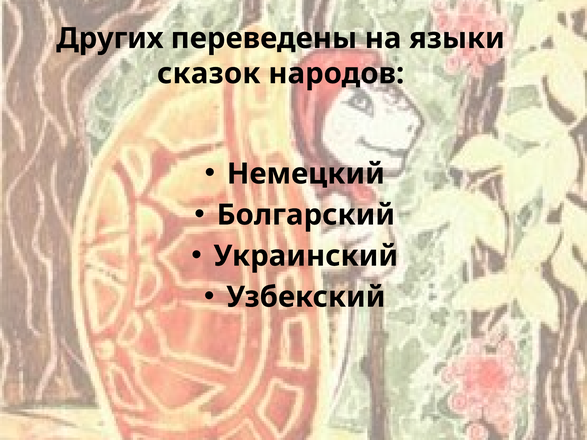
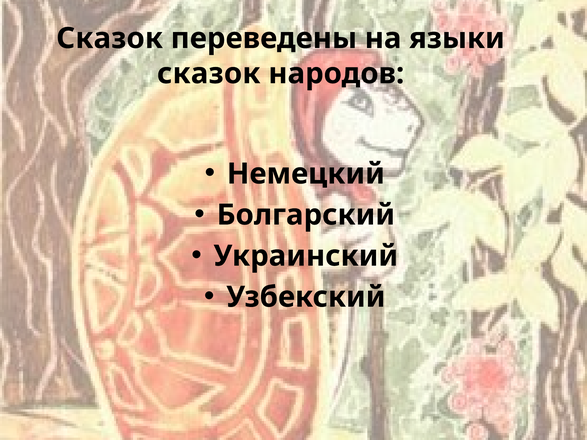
Других at (110, 38): Других -> Сказок
